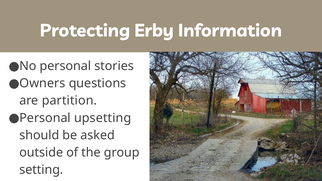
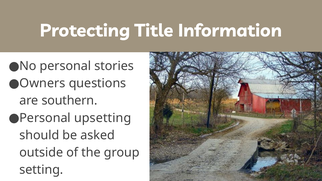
Erby: Erby -> Title
partition: partition -> southern
